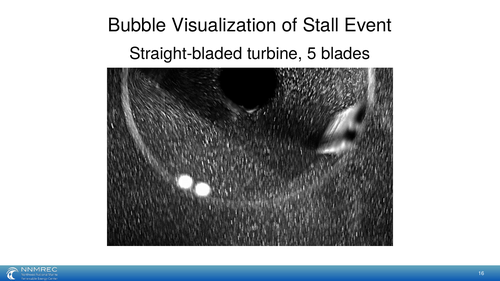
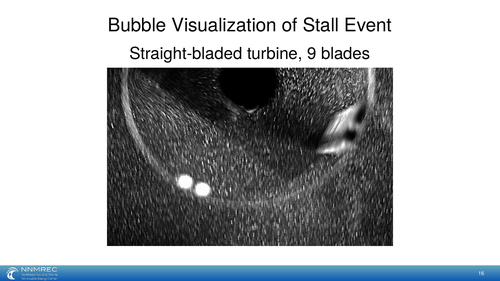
5: 5 -> 9
